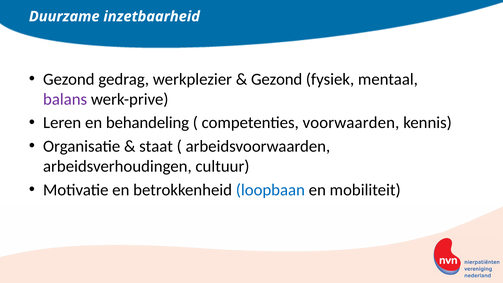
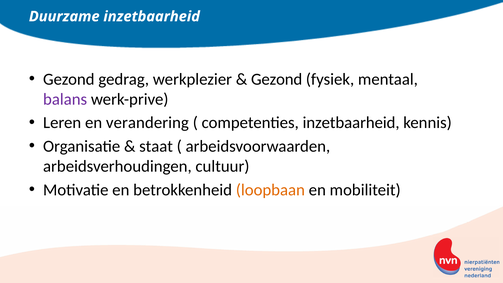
behandeling: behandeling -> verandering
competenties voorwaarden: voorwaarden -> inzetbaarheid
loopbaan colour: blue -> orange
